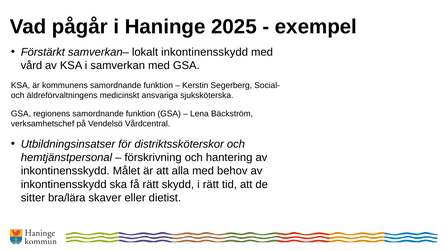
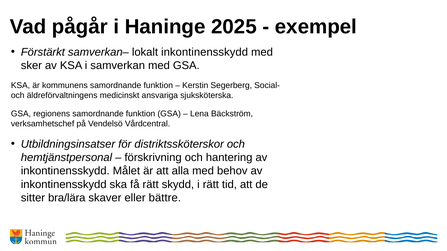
vård: vård -> sker
dietist: dietist -> bättre
